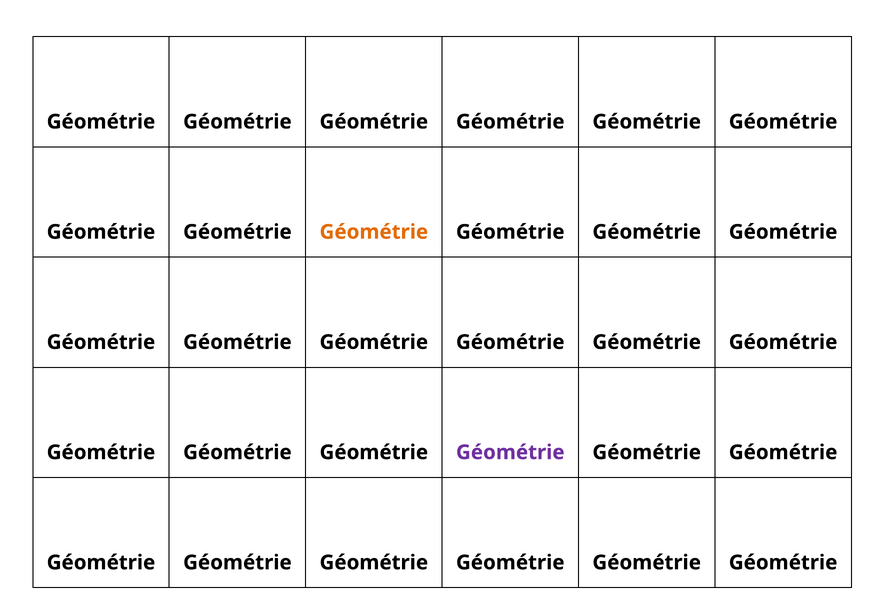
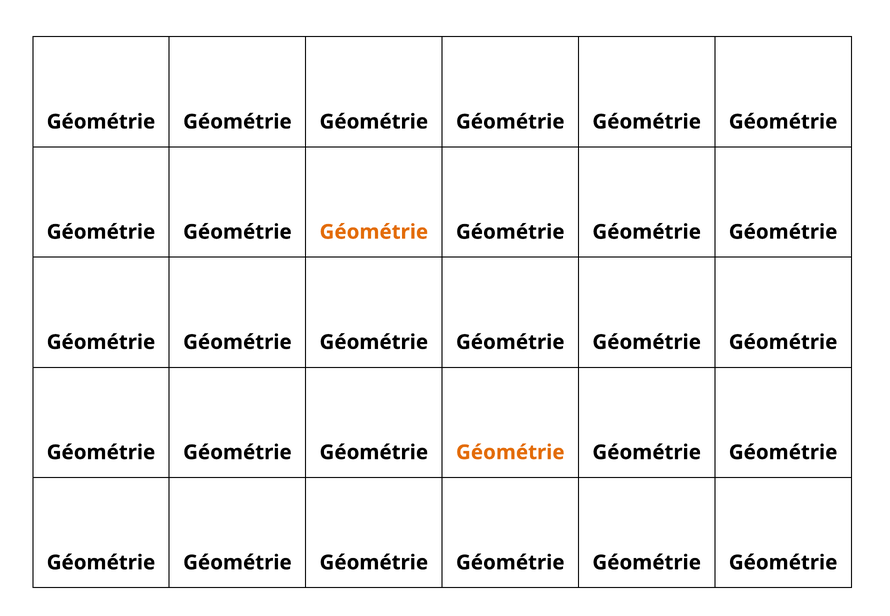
Géométrie at (510, 452) colour: purple -> orange
